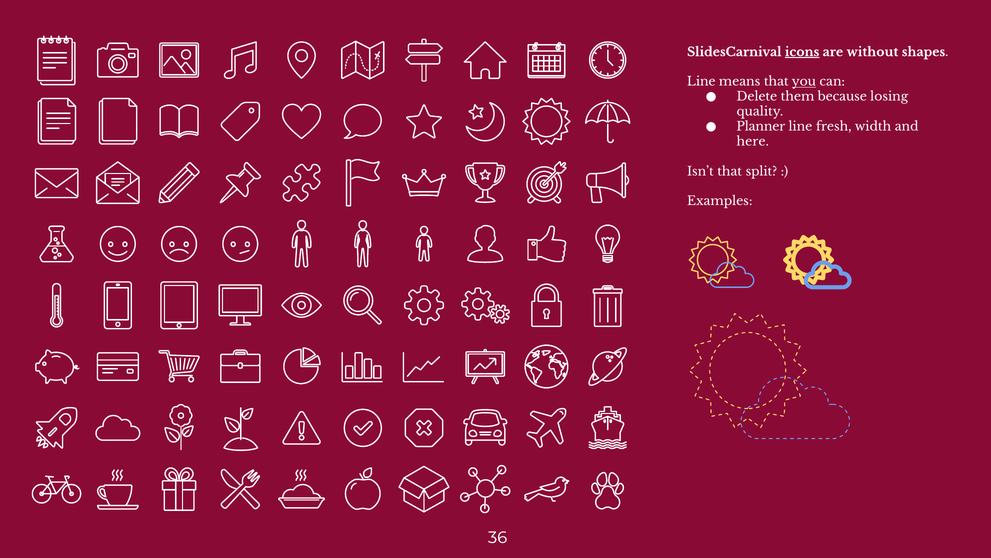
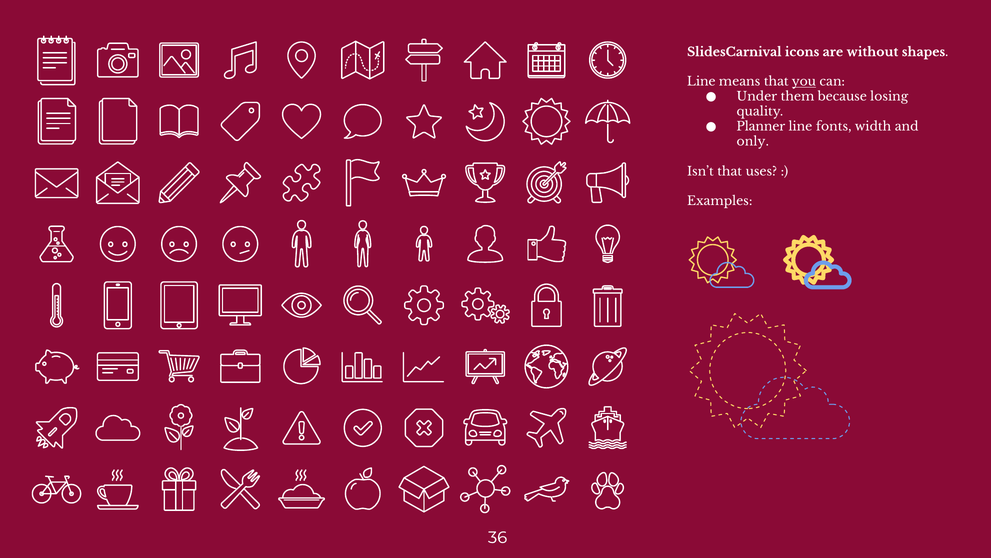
icons underline: present -> none
Delete: Delete -> Under
fresh: fresh -> fonts
here: here -> only
split: split -> uses
